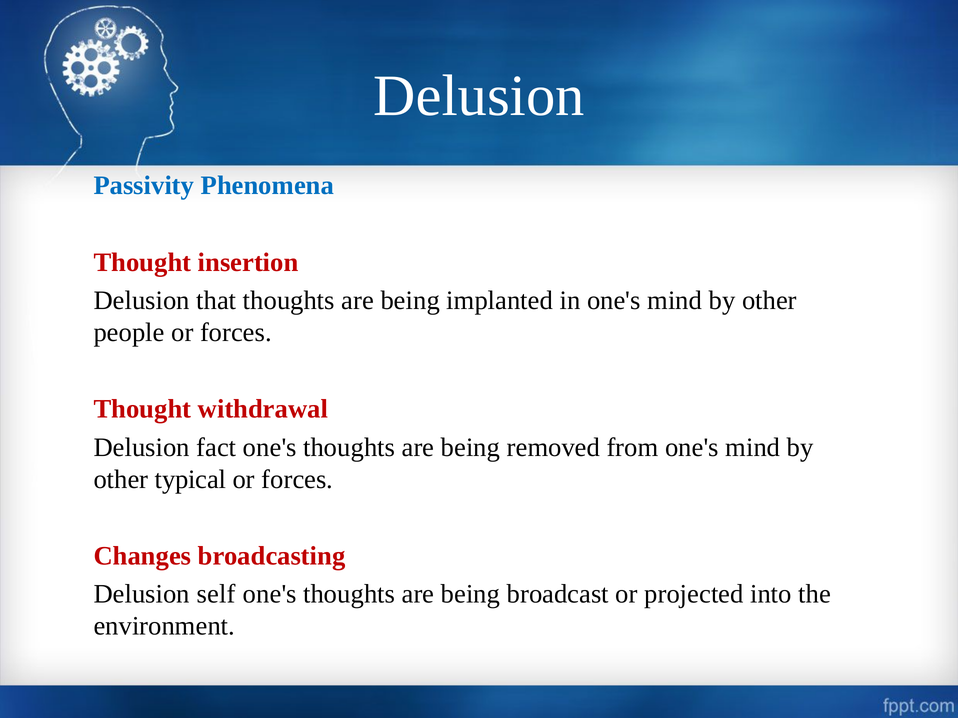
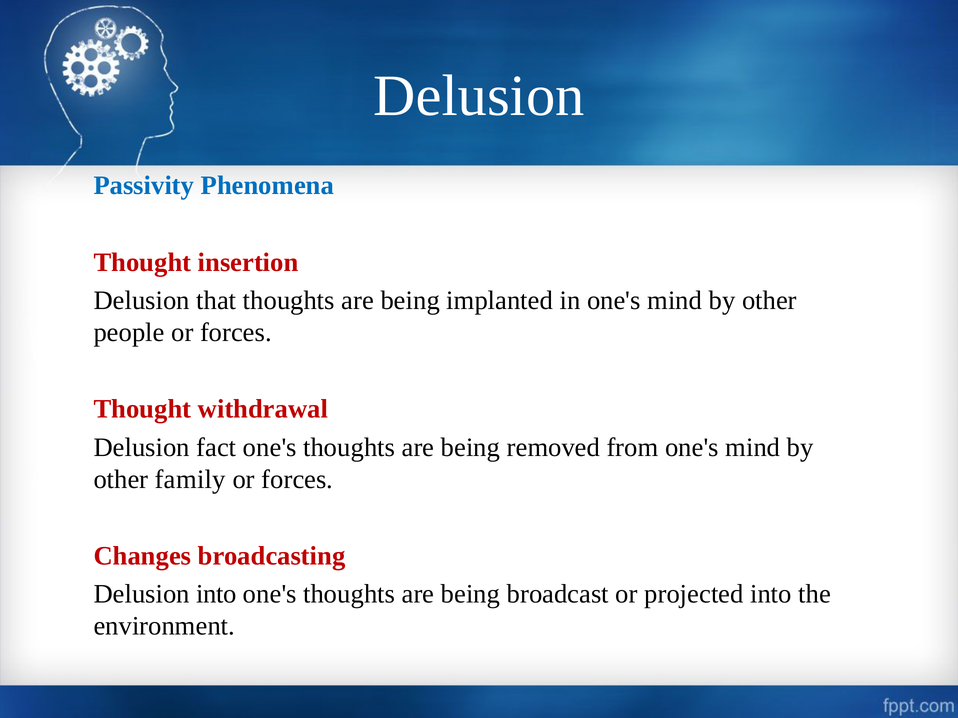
typical: typical -> family
Delusion self: self -> into
